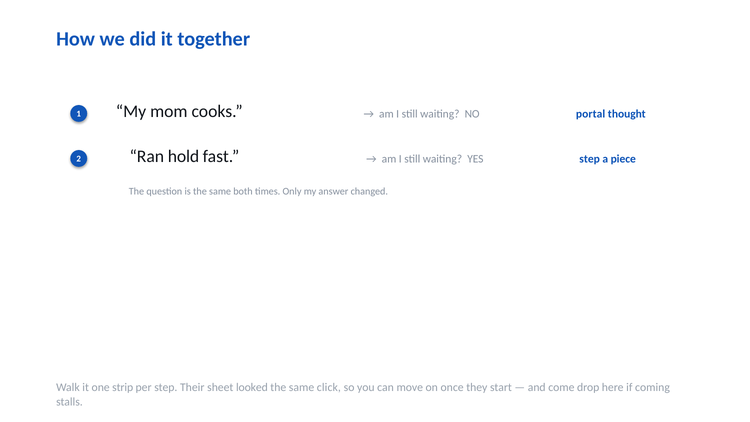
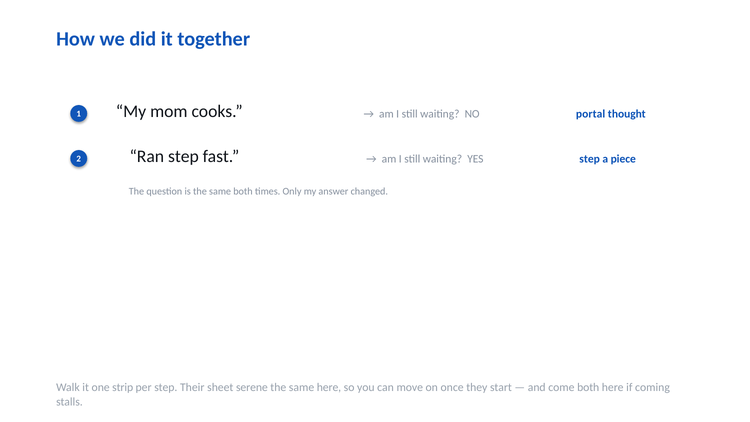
Ran hold: hold -> step
looked: looked -> serene
same click: click -> here
come drop: drop -> both
